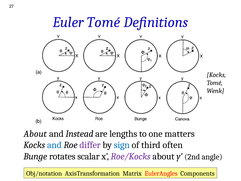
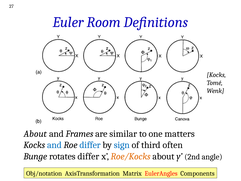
Euler Tomé: Tomé -> Room
Instead: Instead -> Frames
lengths: lengths -> similar
differ at (90, 145) colour: purple -> blue
rotates scalar: scalar -> differ
Roe/Kocks colour: purple -> orange
